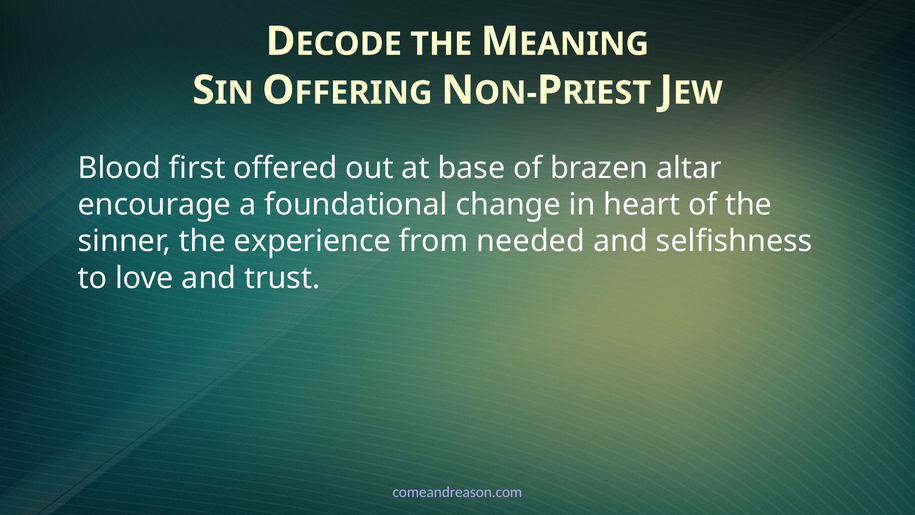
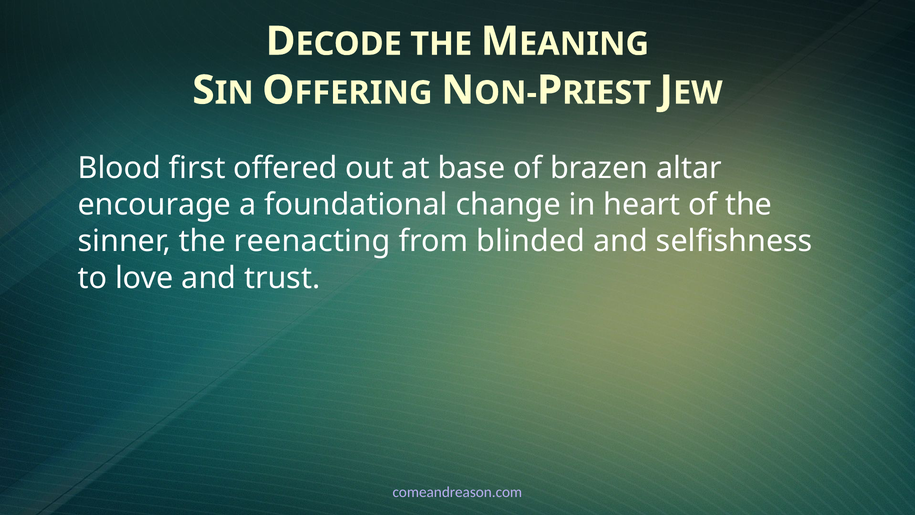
experience: experience -> reenacting
needed: needed -> blinded
